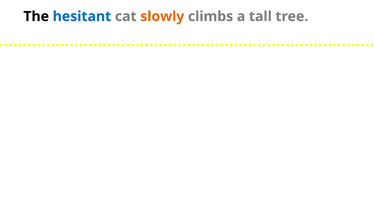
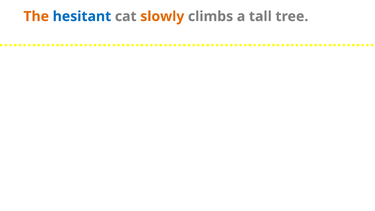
The colour: black -> orange
